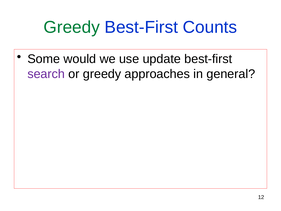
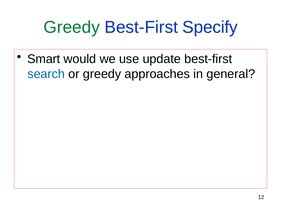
Counts: Counts -> Specify
Some: Some -> Smart
search colour: purple -> blue
